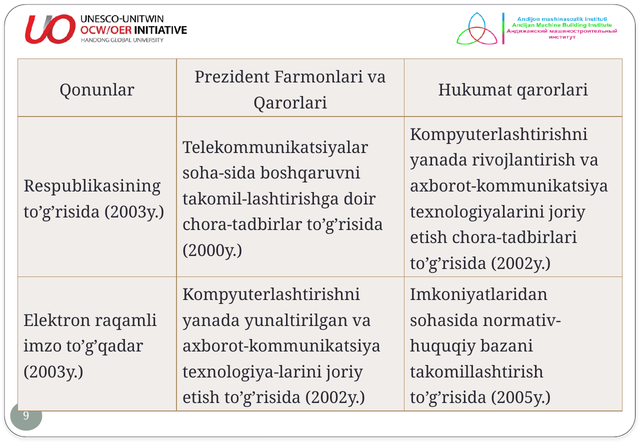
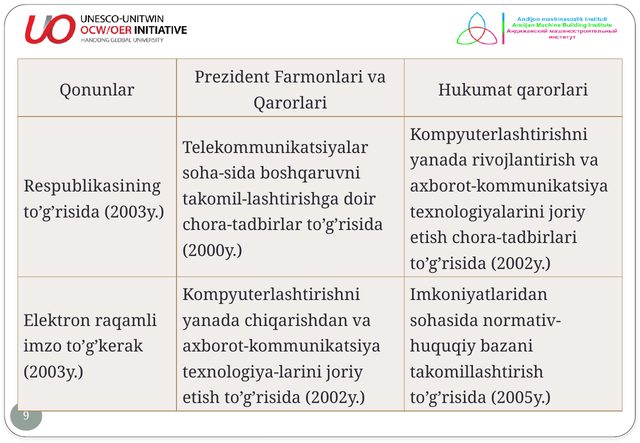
yunaltirilgan: yunaltirilgan -> chiqarishdan
to’g’qadar: to’g’qadar -> to’g’kerak
